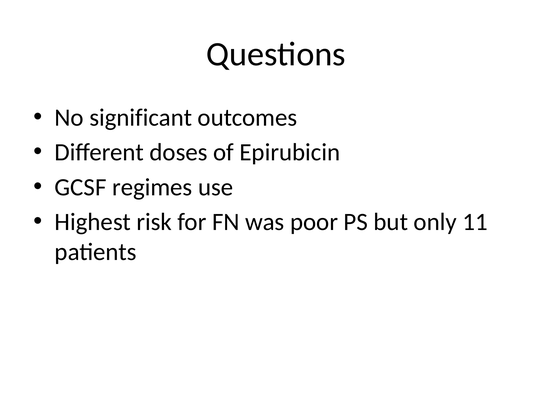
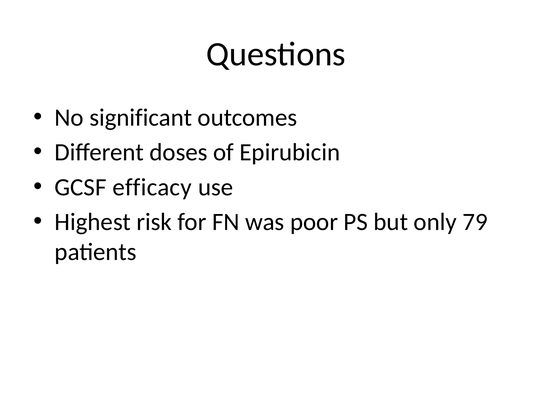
regimes: regimes -> efficacy
11: 11 -> 79
